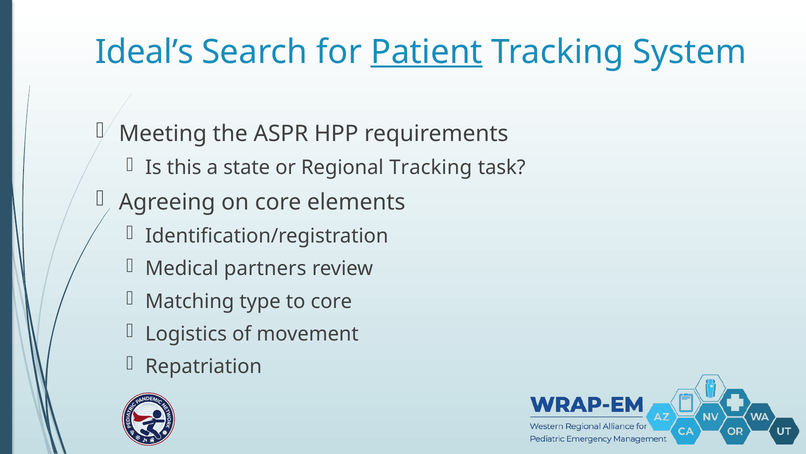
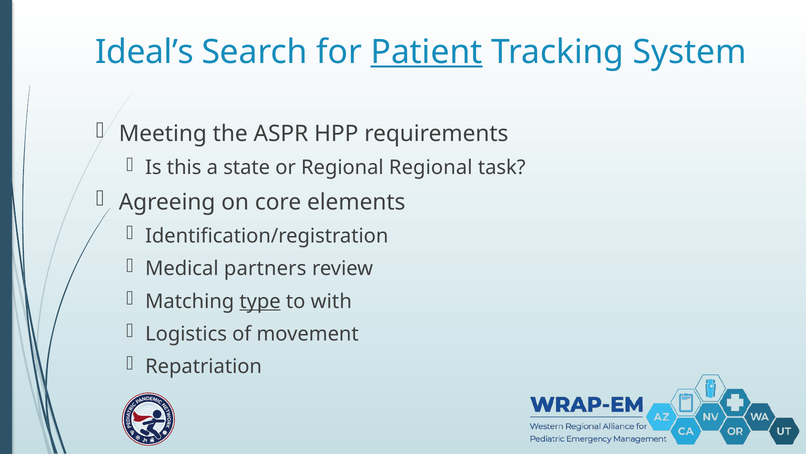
Regional Tracking: Tracking -> Regional
type underline: none -> present
to core: core -> with
